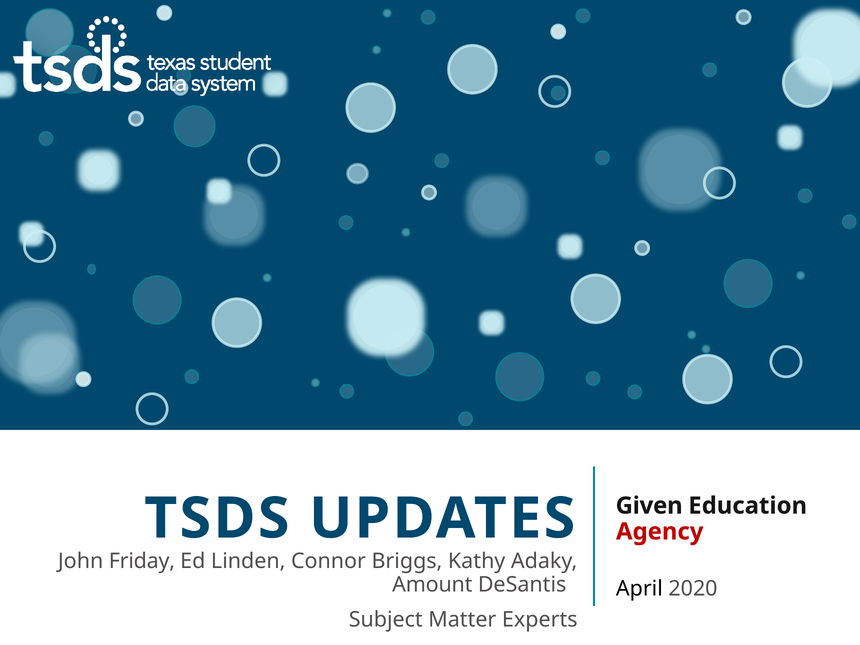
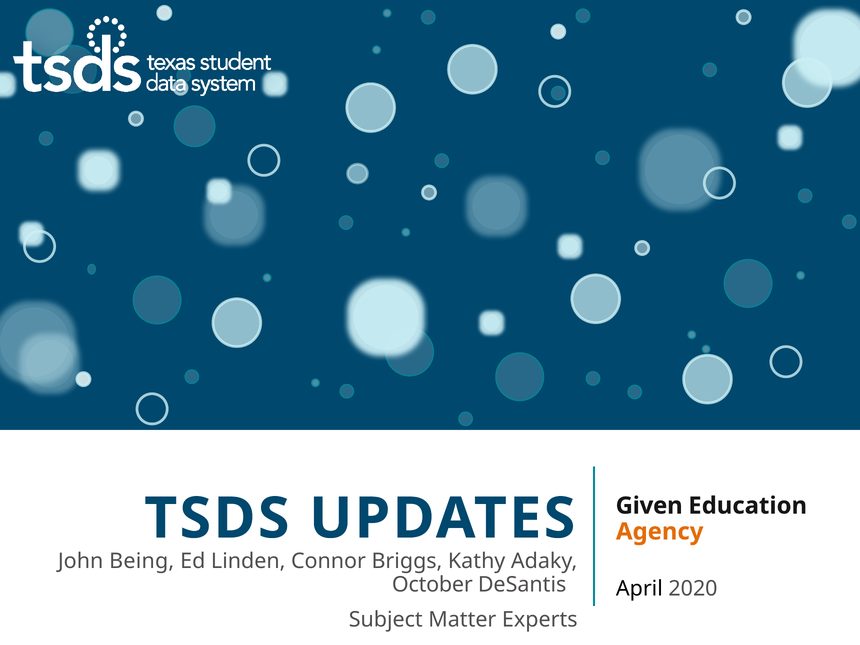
Agency at (660, 532) colour: red -> orange
Friday: Friday -> Being
Amount: Amount -> October
